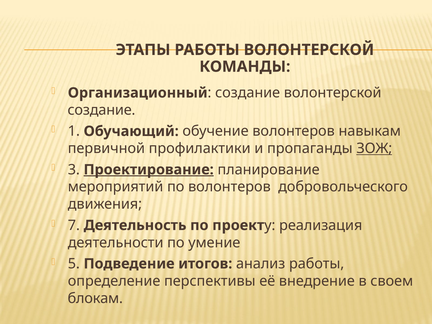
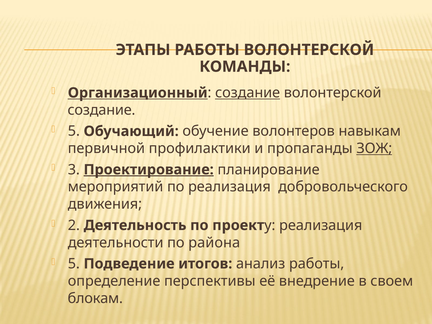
Организационный underline: none -> present
создание at (248, 93) underline: none -> present
1 at (74, 131): 1 -> 5
по волонтеров: волонтеров -> реализация
7: 7 -> 2
умение: умение -> района
